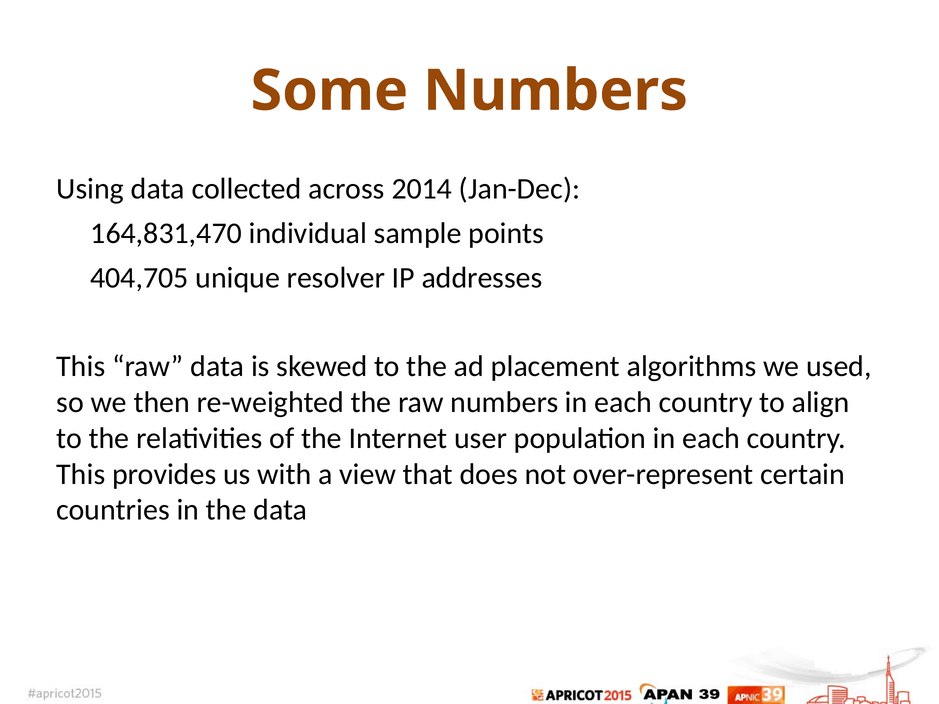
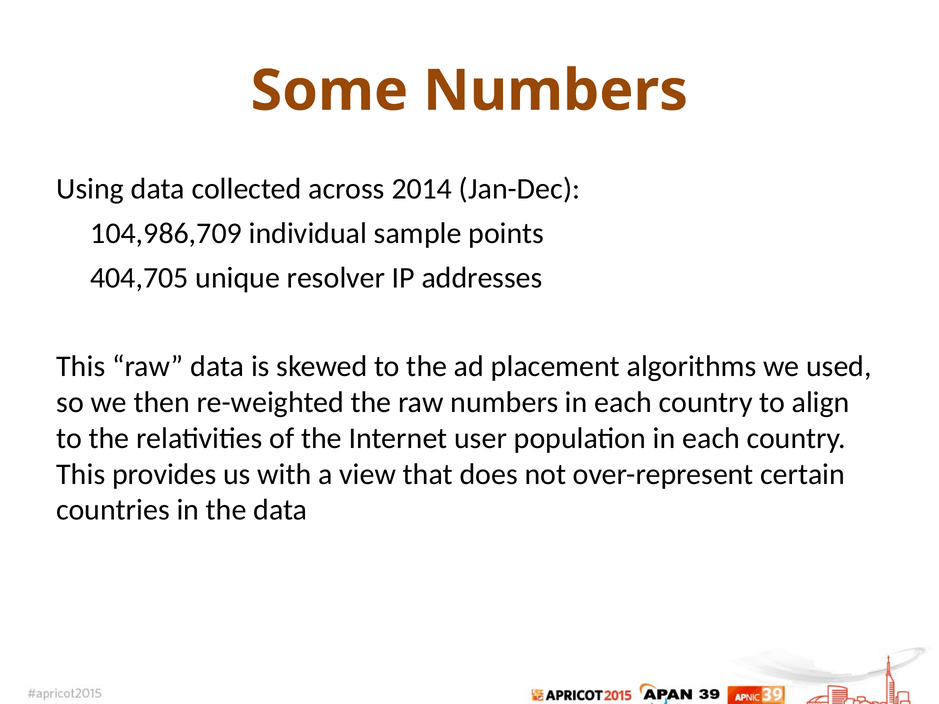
164,831,470: 164,831,470 -> 104,986,709
